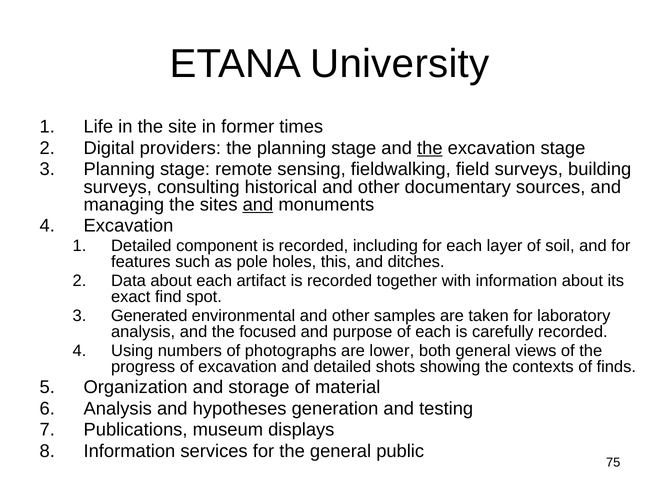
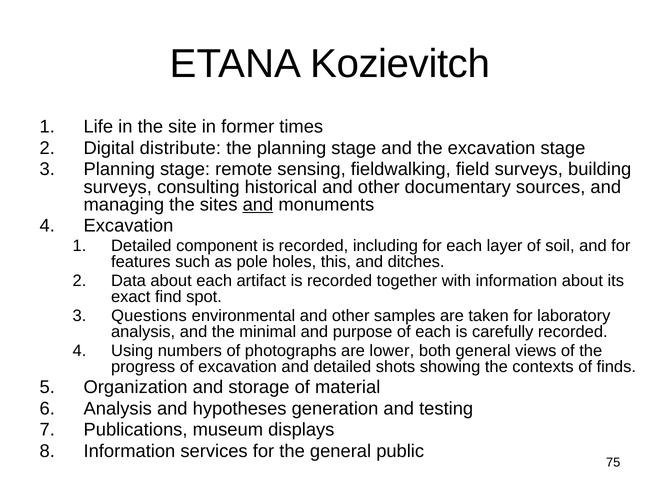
University: University -> Kozievitch
providers: providers -> distribute
the at (430, 148) underline: present -> none
Generated: Generated -> Questions
focused: focused -> minimal
